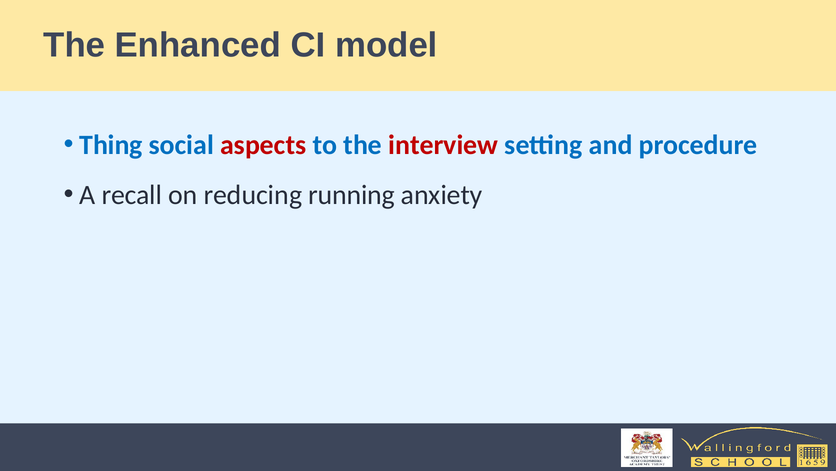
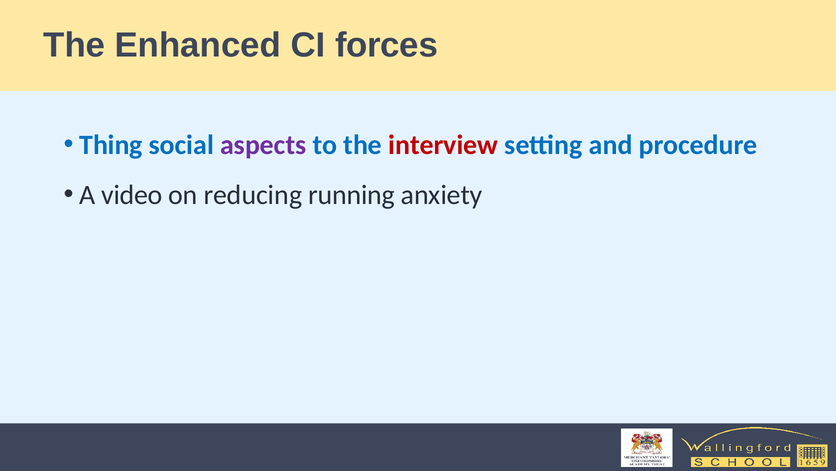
model: model -> forces
aspects colour: red -> purple
recall: recall -> video
